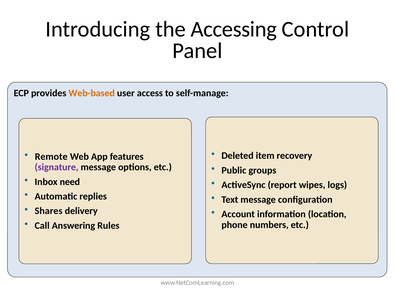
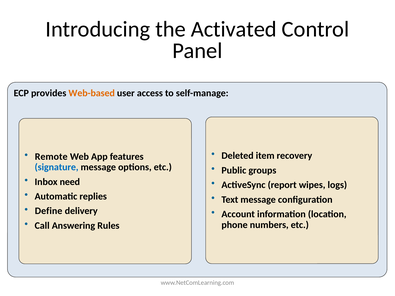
Accessing: Accessing -> Activated
signature colour: purple -> blue
Shares: Shares -> Define
